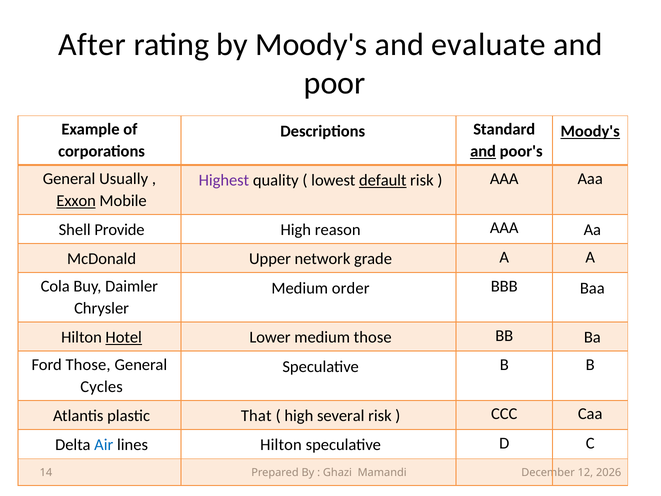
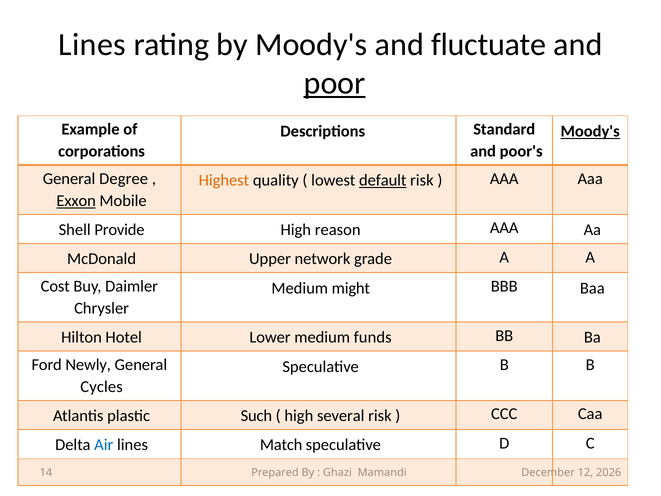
After at (92, 45): After -> Lines
evaluate: evaluate -> fluctuate
poor underline: none -> present
and at (483, 151) underline: present -> none
Usually: Usually -> Degree
Highest colour: purple -> orange
Cola: Cola -> Cost
order: order -> might
Hotel underline: present -> none
medium those: those -> funds
Ford Those: Those -> Newly
That: That -> Such
lines Hilton: Hilton -> Match
